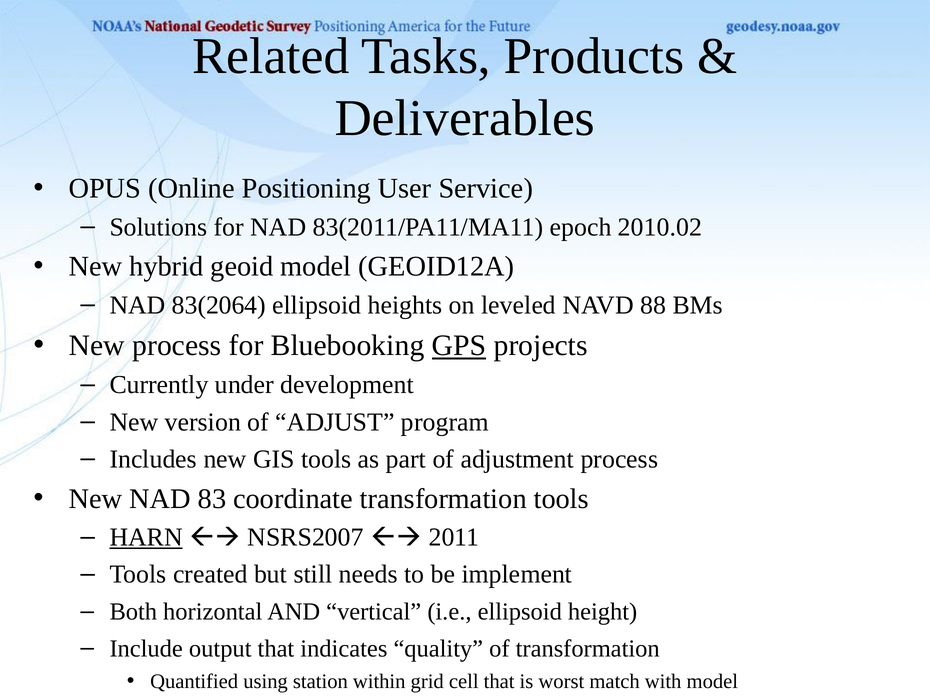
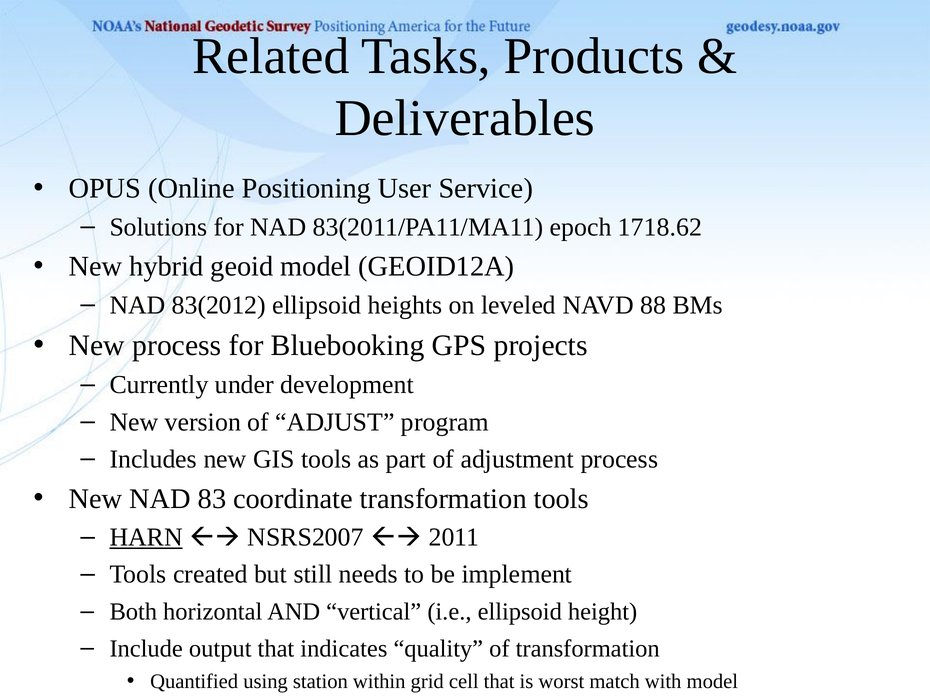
2010.02: 2010.02 -> 1718.62
83(2064: 83(2064 -> 83(2012
GPS underline: present -> none
